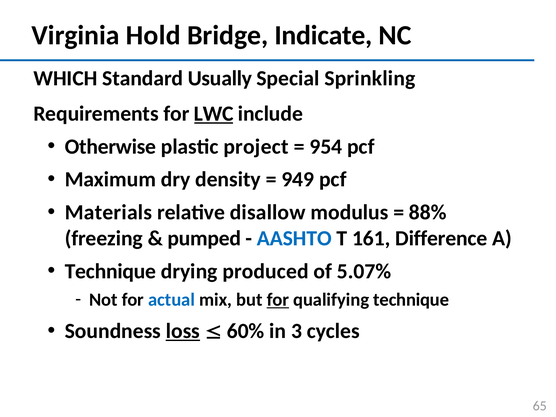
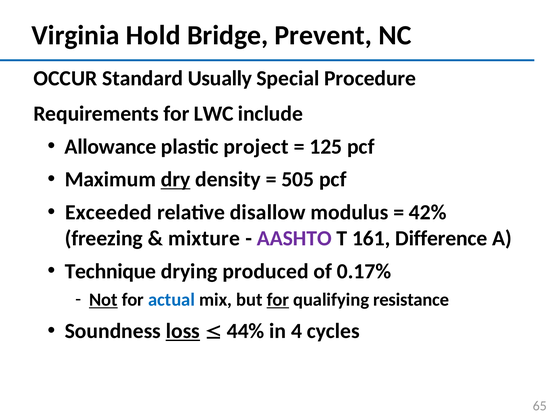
Indicate: Indicate -> Prevent
WHICH: WHICH -> OCCUR
Sprinkling: Sprinkling -> Procedure
LWC underline: present -> none
Otherwise: Otherwise -> Allowance
954: 954 -> 125
dry underline: none -> present
949: 949 -> 505
Materials: Materials -> Exceeded
88%: 88% -> 42%
pumped: pumped -> mixture
AASHTO colour: blue -> purple
5.07%: 5.07% -> 0.17%
Not underline: none -> present
qualifying technique: technique -> resistance
60%: 60% -> 44%
3: 3 -> 4
